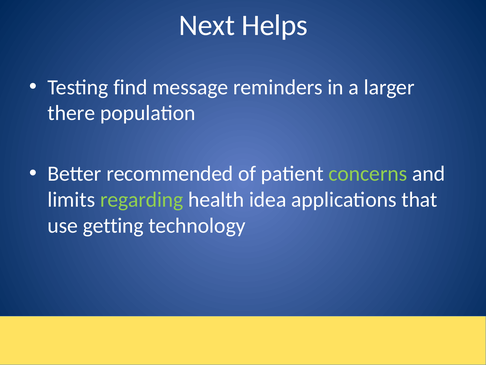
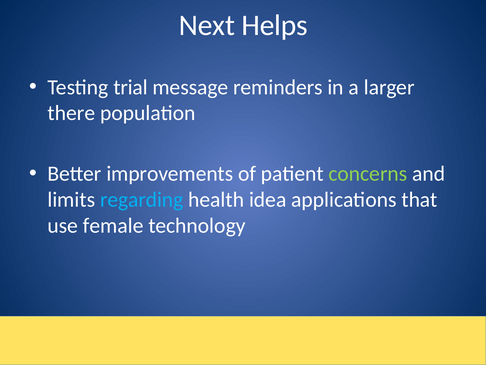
find: find -> trial
recommended: recommended -> improvements
regarding colour: light green -> light blue
getting: getting -> female
